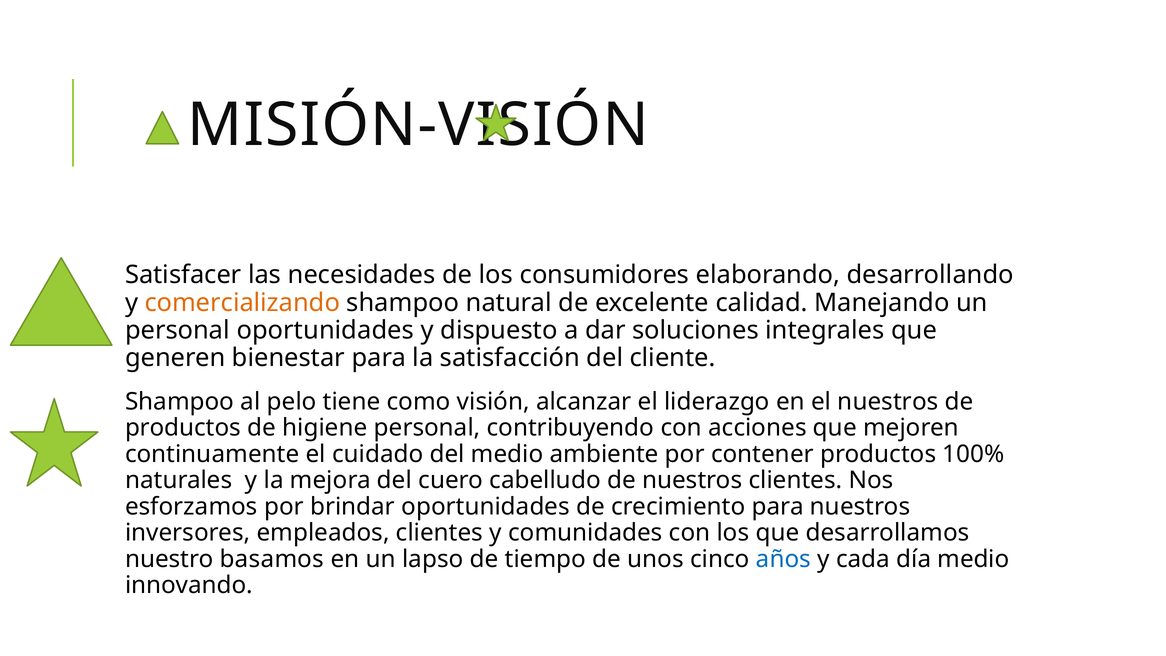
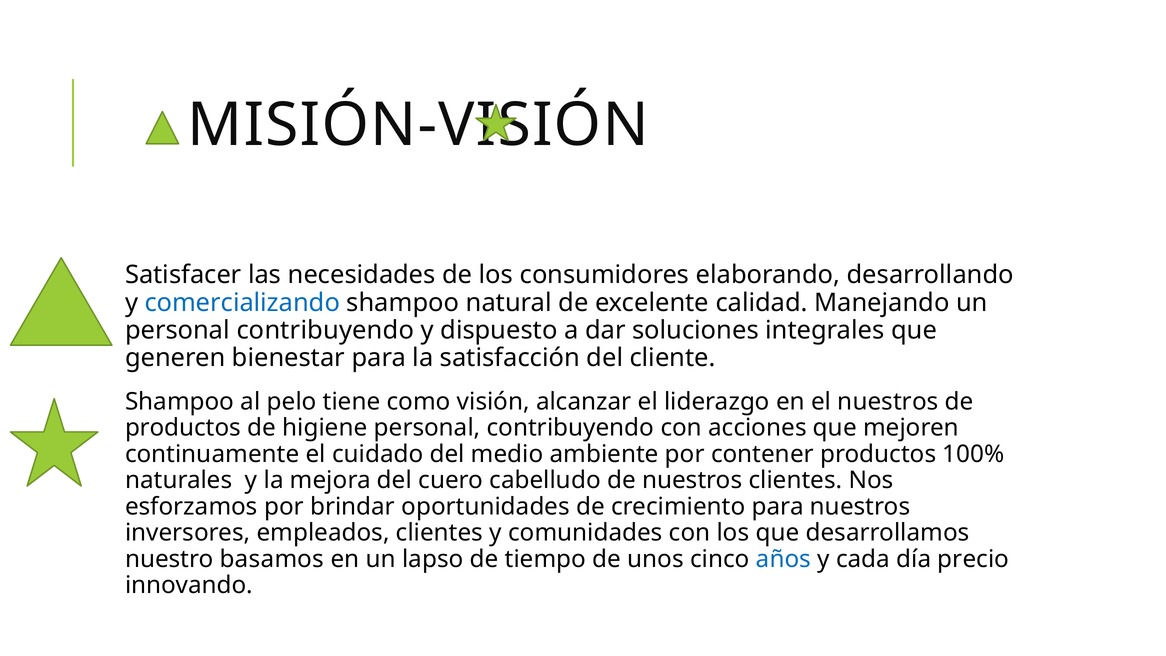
comercializando colour: orange -> blue
oportunidades at (325, 330): oportunidades -> contribuyendo
día medio: medio -> precio
